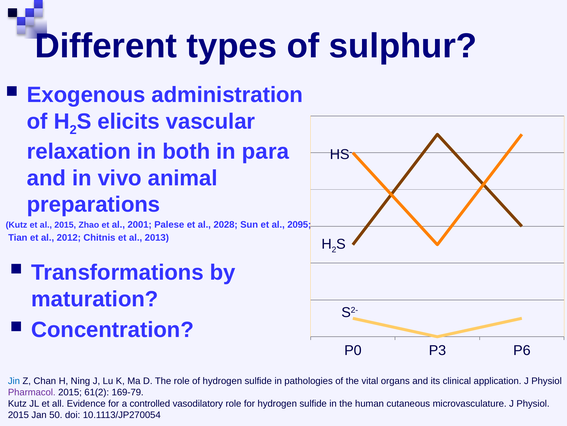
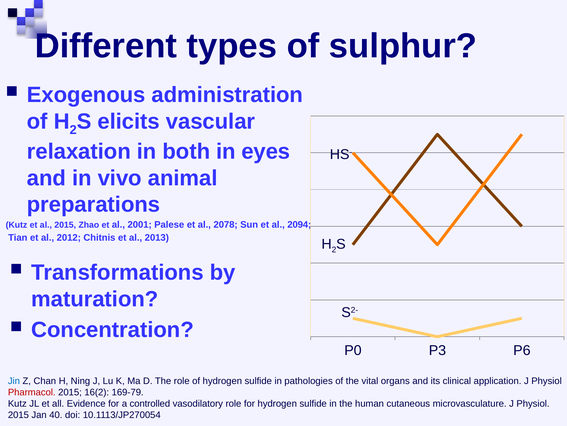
para: para -> eyes
2028: 2028 -> 2078
2095: 2095 -> 2094
Pharmacol colour: purple -> red
61(2: 61(2 -> 16(2
50: 50 -> 40
